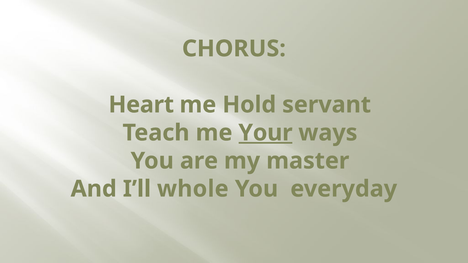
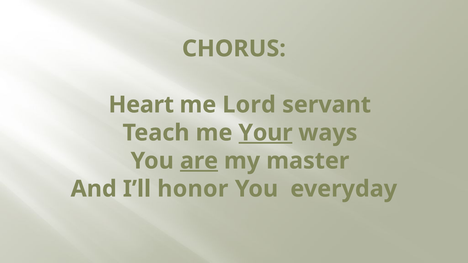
Hold: Hold -> Lord
are underline: none -> present
whole: whole -> honor
